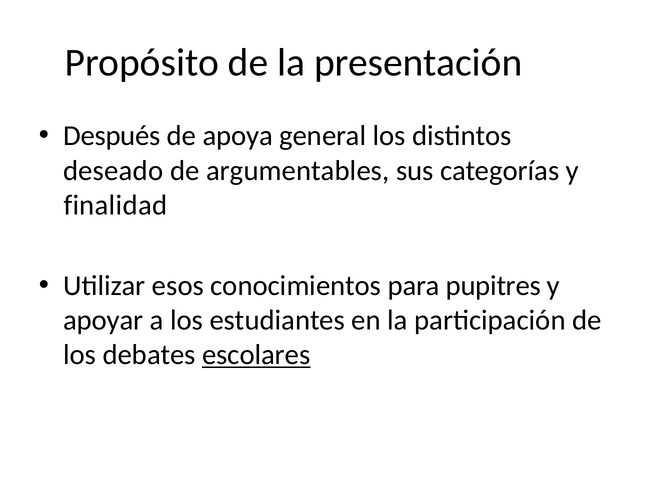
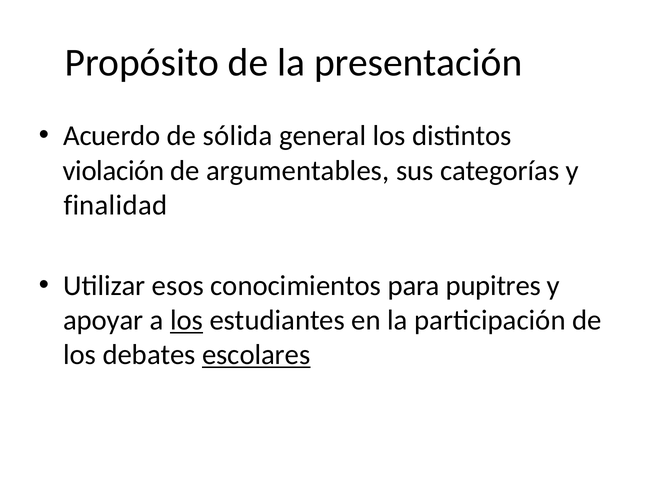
Después: Después -> Acuerdo
apoya: apoya -> sólida
deseado: deseado -> violación
los at (187, 320) underline: none -> present
